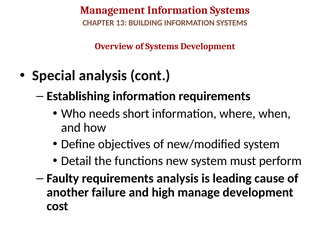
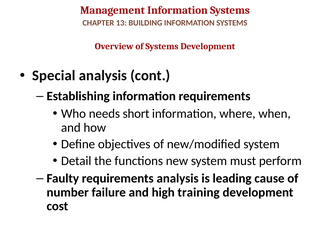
another: another -> number
manage: manage -> training
